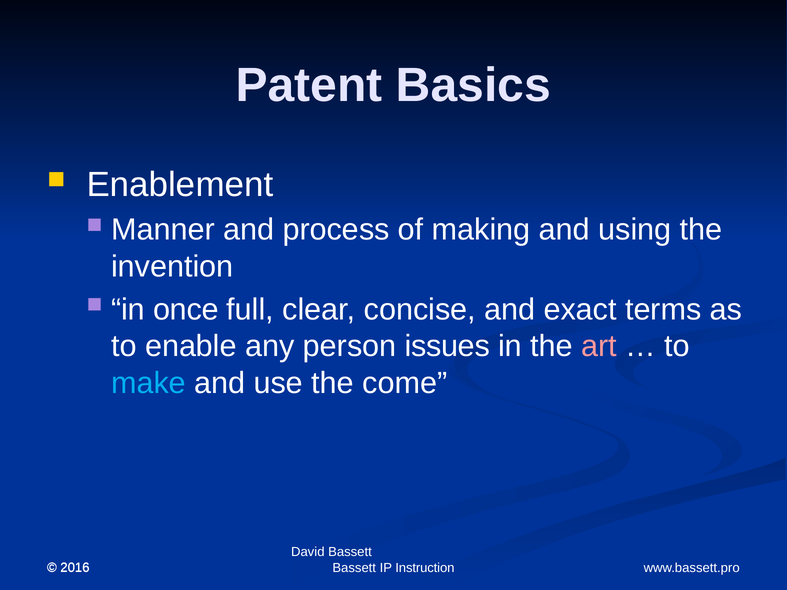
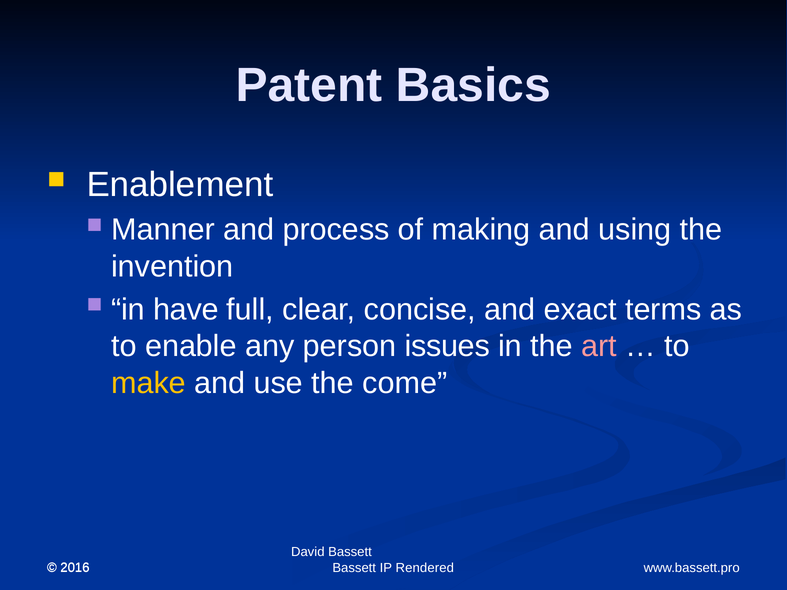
once: once -> have
make colour: light blue -> yellow
Instruction: Instruction -> Rendered
